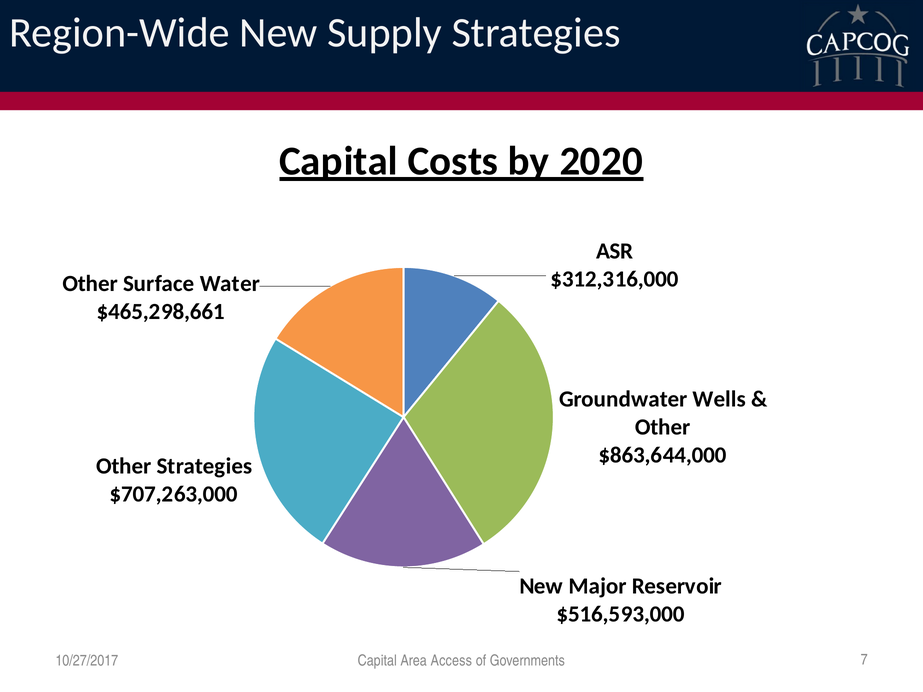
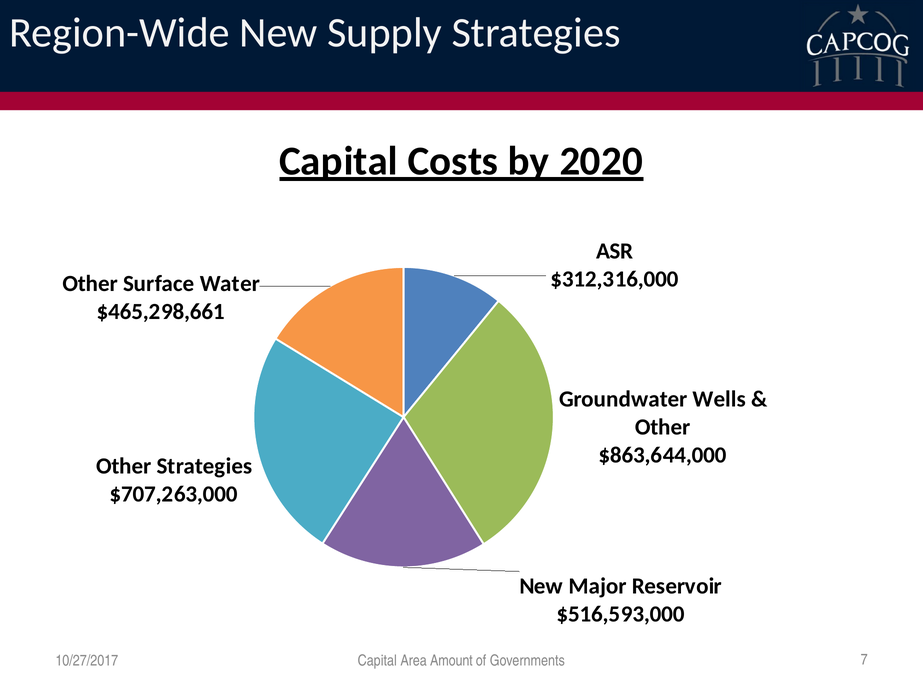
Access: Access -> Amount
